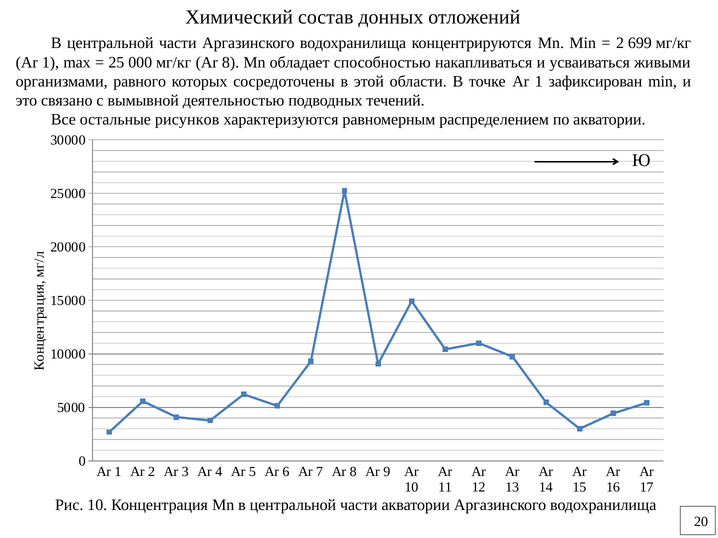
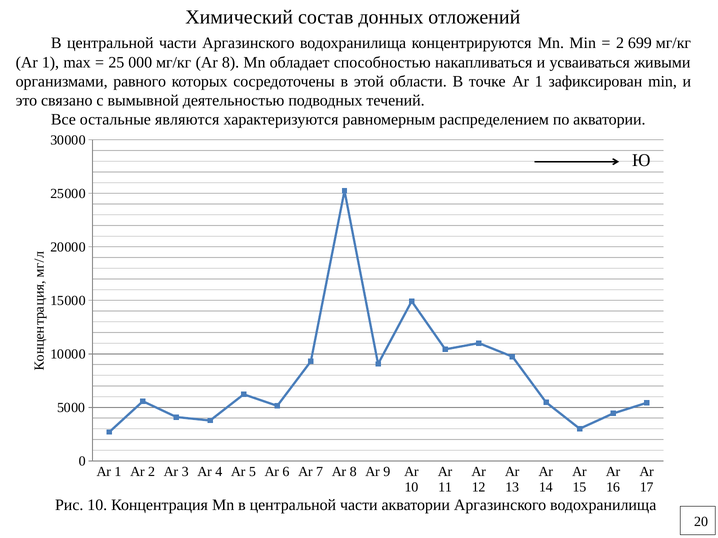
рисунков: рисунков -> являются
